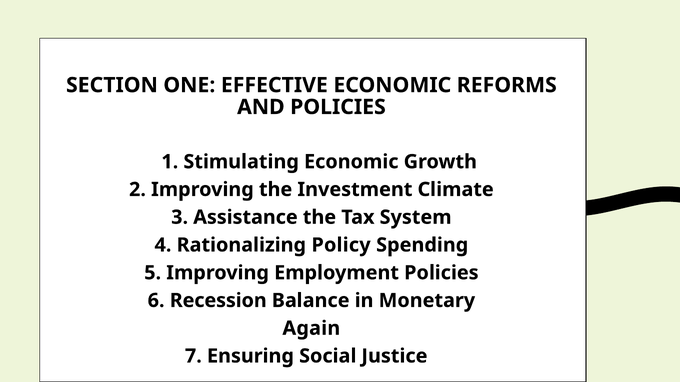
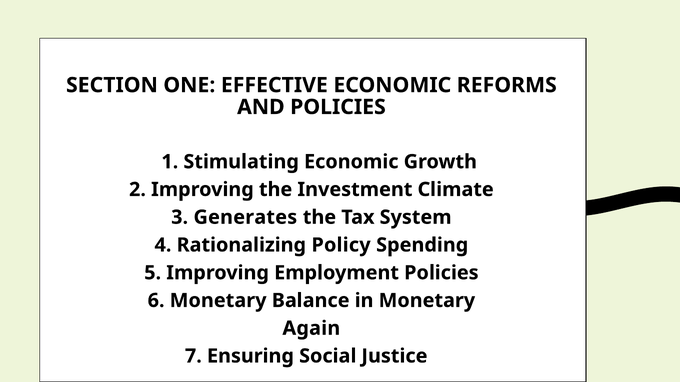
Assistance: Assistance -> Generates
6 Recession: Recession -> Monetary
